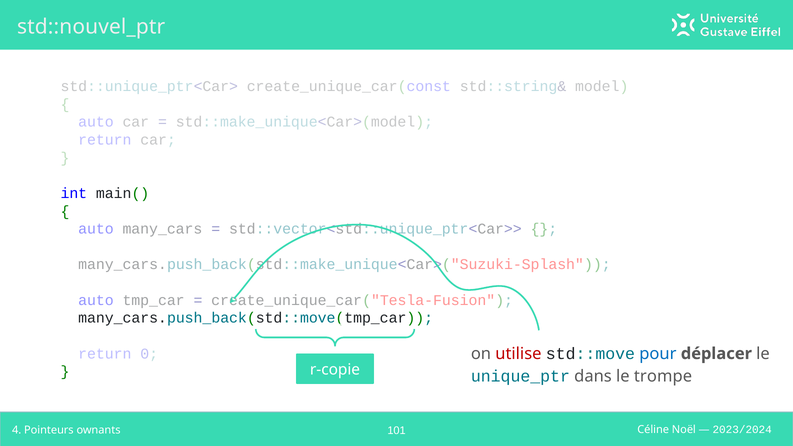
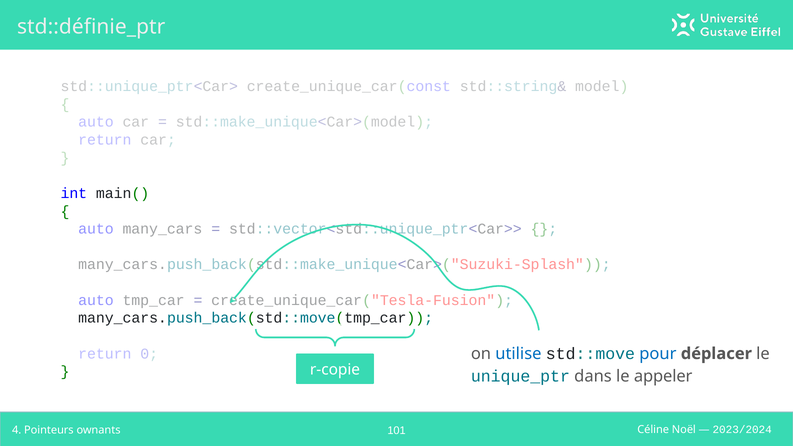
std::nouvel_ptr: std::nouvel_ptr -> std::définie_ptr
utilise colour: red -> blue
trompe: trompe -> appeler
